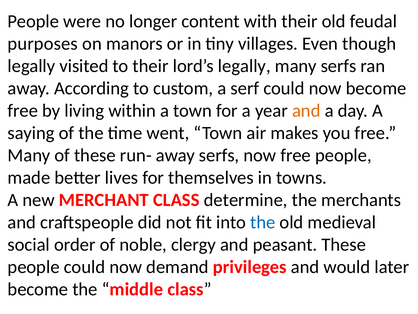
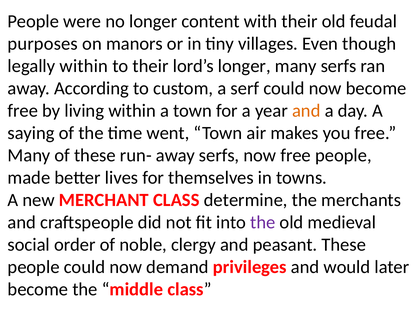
legally visited: visited -> within
lord’s legally: legally -> longer
the at (263, 222) colour: blue -> purple
